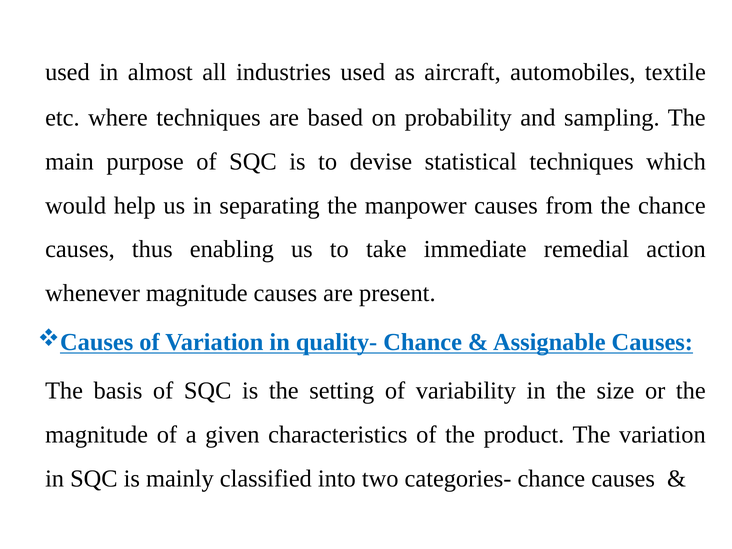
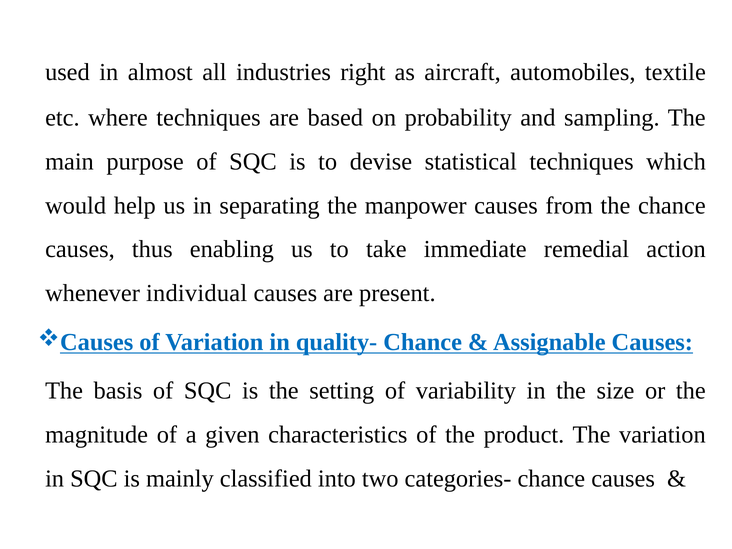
industries used: used -> right
whenever magnitude: magnitude -> individual
